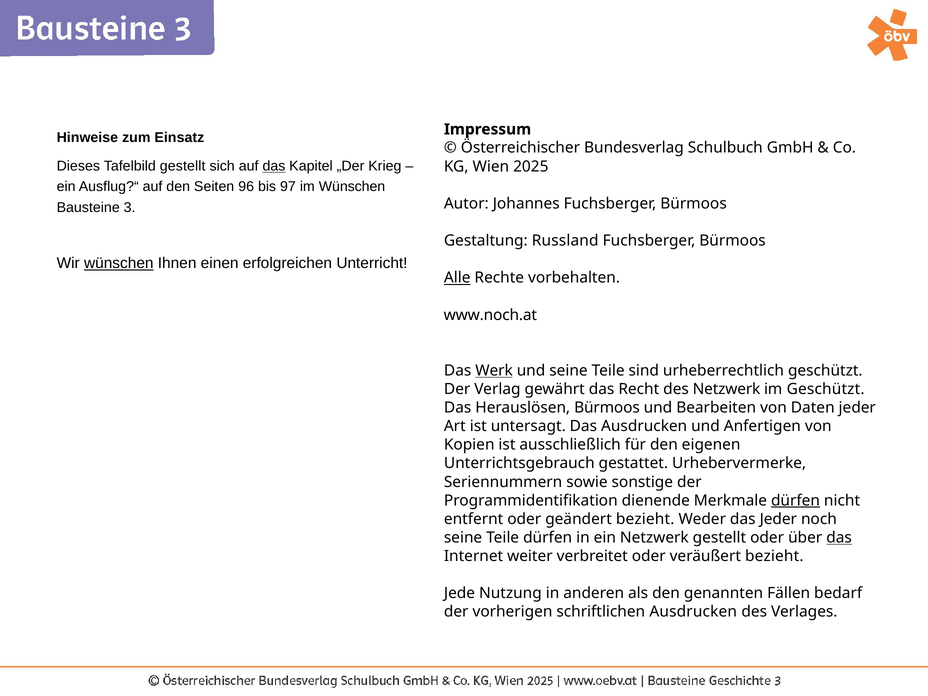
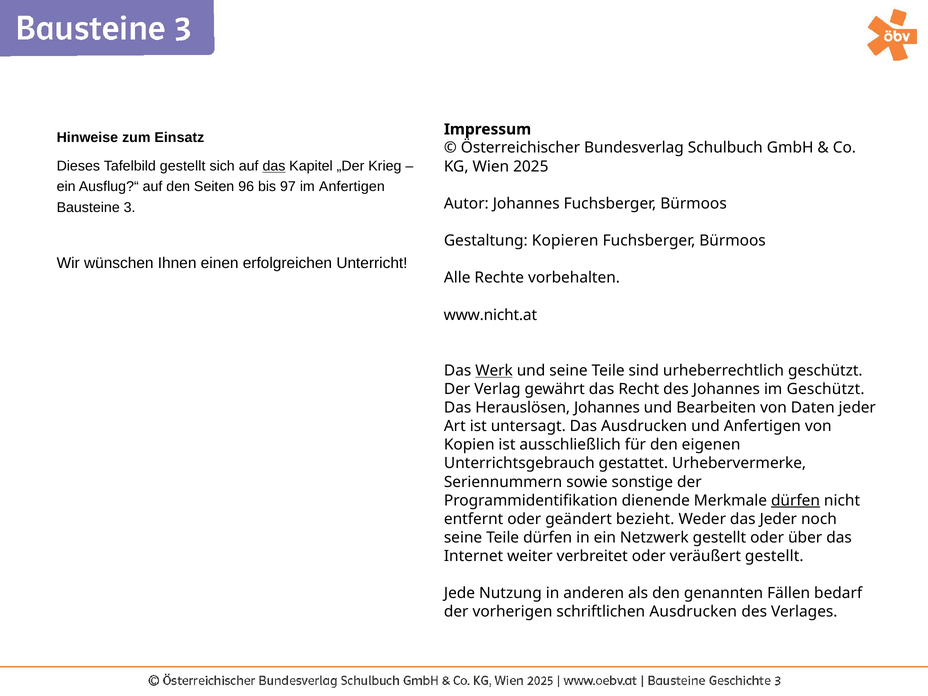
im Wünschen: Wünschen -> Anfertigen
Russland: Russland -> Kopieren
wünschen at (119, 263) underline: present -> none
Alle underline: present -> none
www.noch.at: www.noch.at -> www.nicht.at
des Netzwerk: Netzwerk -> Johannes
Herauslösen Bürmoos: Bürmoos -> Johannes
das at (839, 538) underline: present -> none
veräußert bezieht: bezieht -> gestellt
